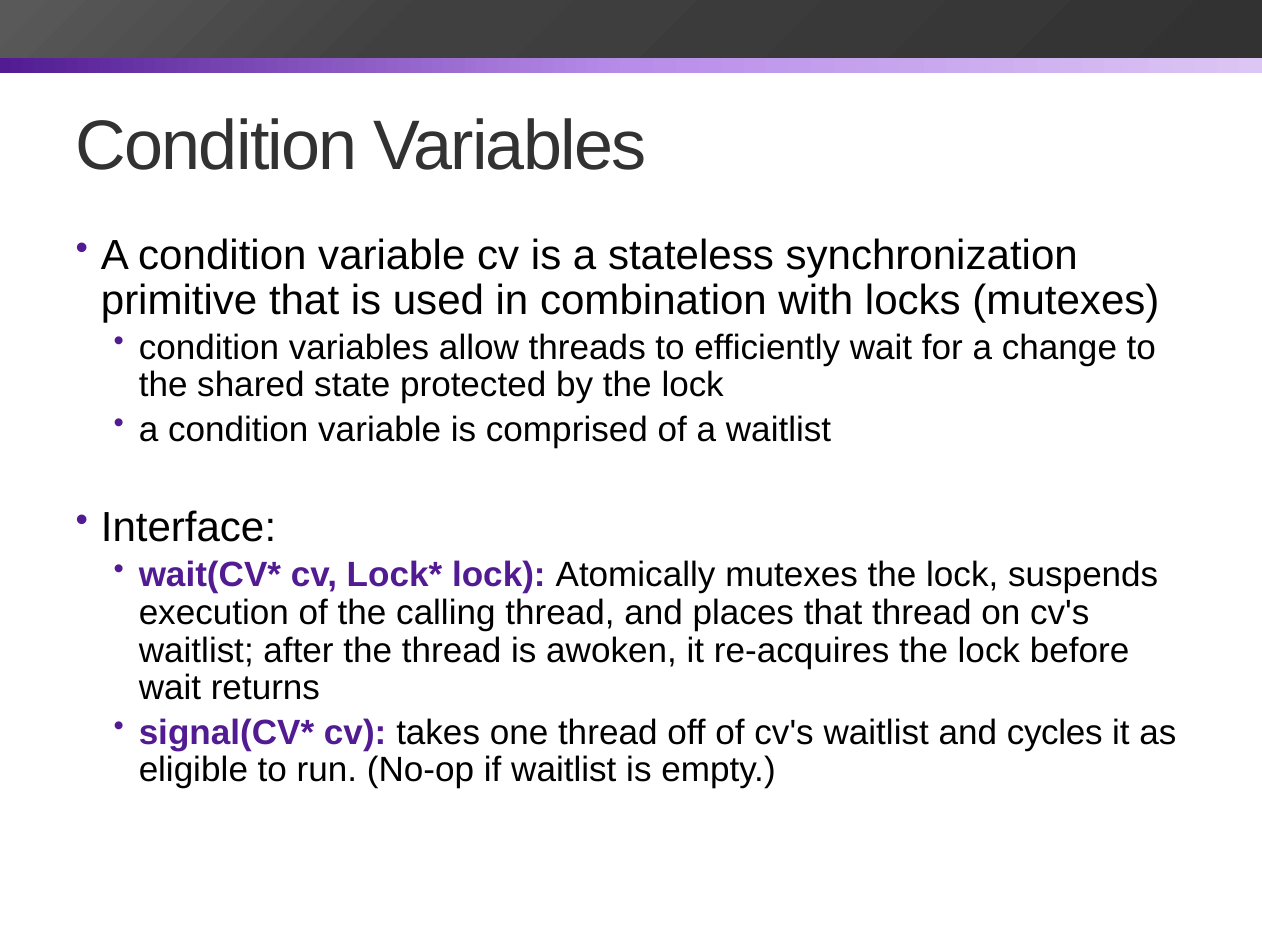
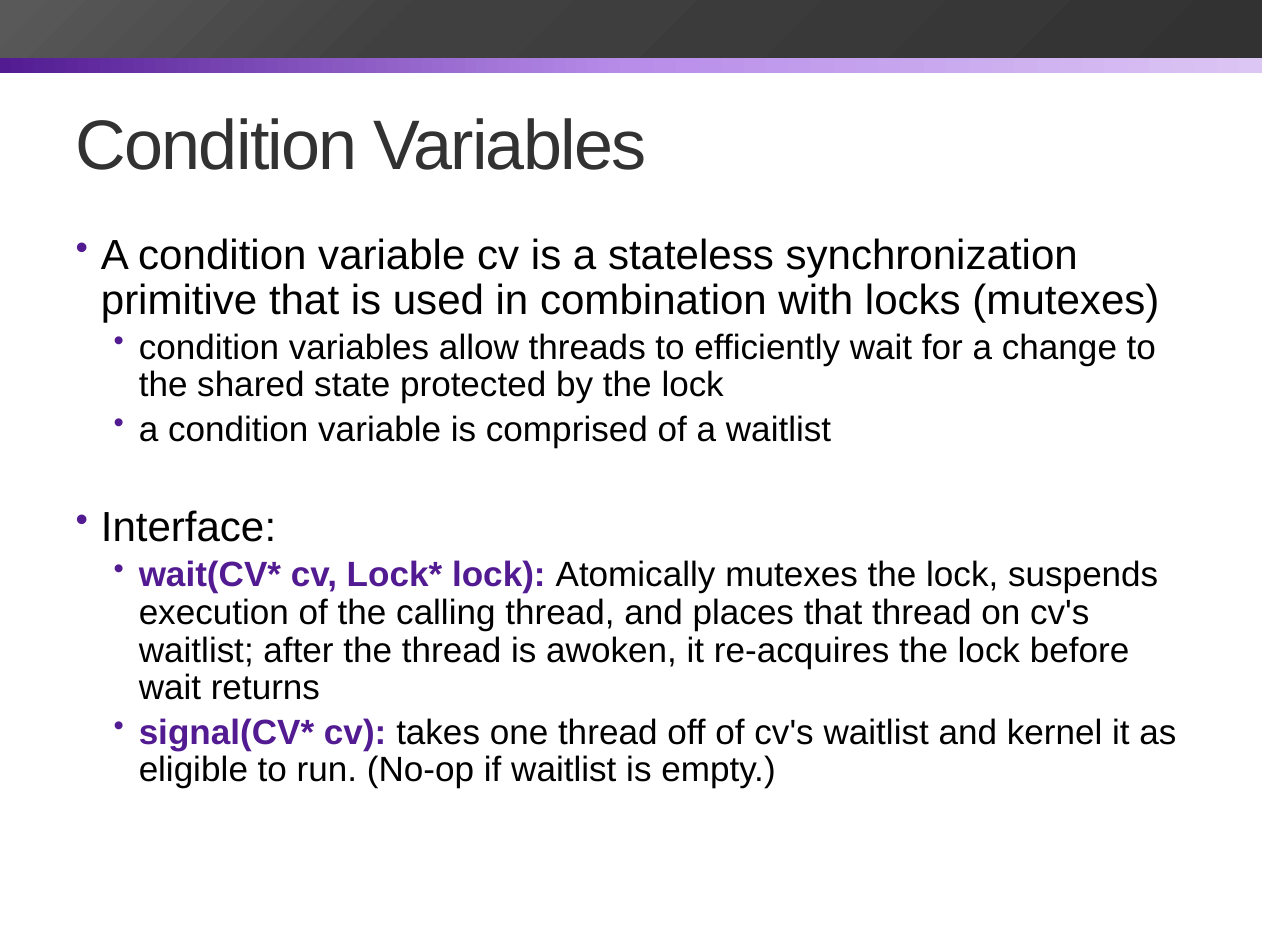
cycles: cycles -> kernel
